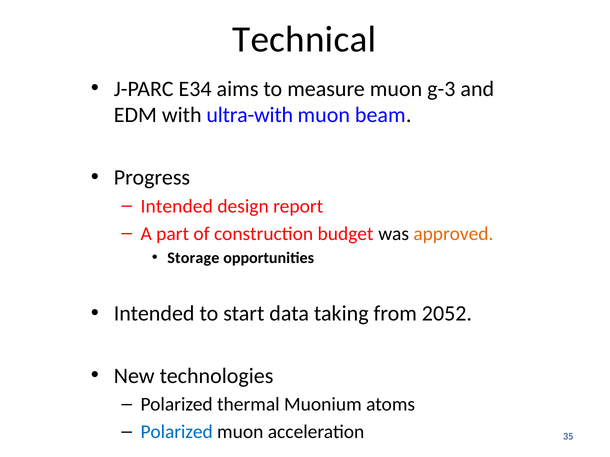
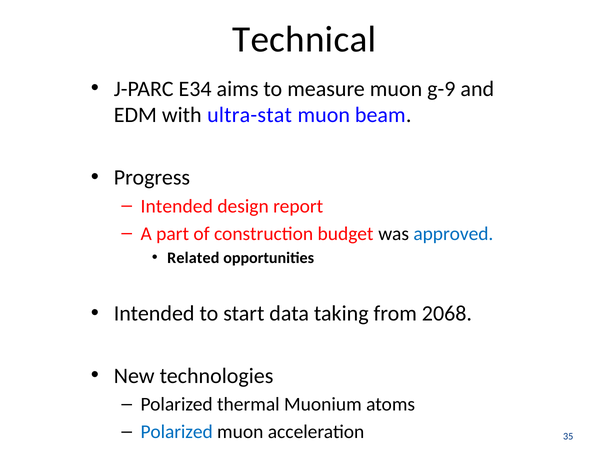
g-3: g-3 -> g-9
ultra-with: ultra-with -> ultra-stat
approved colour: orange -> blue
Storage: Storage -> Related
2052: 2052 -> 2068
